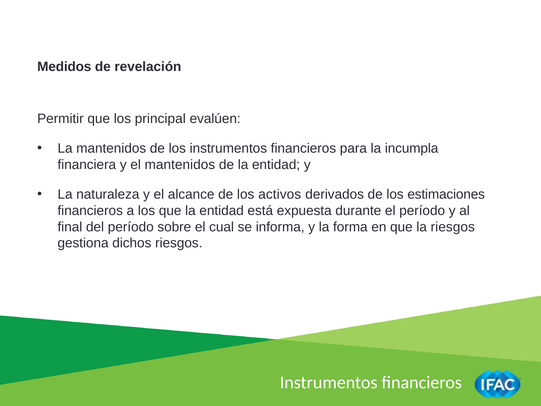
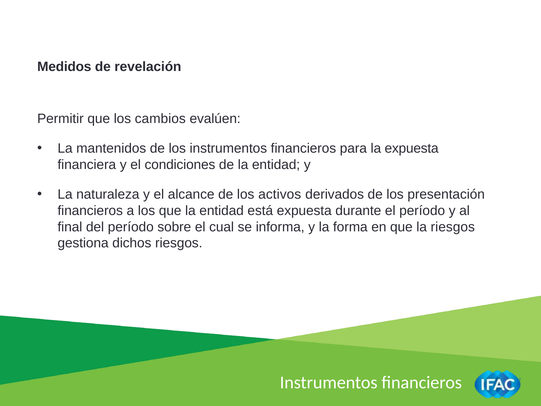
principal: principal -> cambios
la incumpla: incumpla -> expuesta
el mantenidos: mantenidos -> condiciones
estimaciones: estimaciones -> presentación
